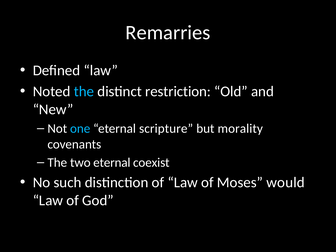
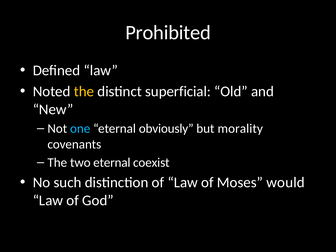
Remarries: Remarries -> Prohibited
the at (84, 91) colour: light blue -> yellow
restriction: restriction -> superficial
scripture: scripture -> obviously
